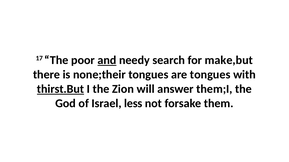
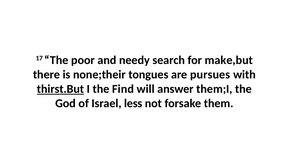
and underline: present -> none
are tongues: tongues -> pursues
Zion: Zion -> Find
